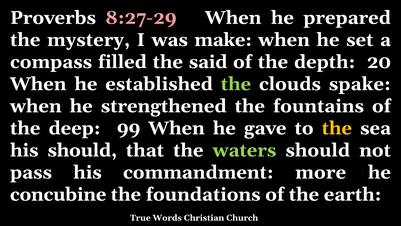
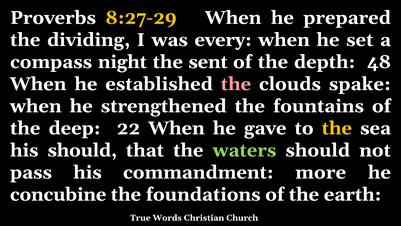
8:27-29 colour: pink -> yellow
mystery: mystery -> dividing
make: make -> every
filled: filled -> night
said: said -> sent
20: 20 -> 48
the at (236, 84) colour: light green -> pink
99: 99 -> 22
